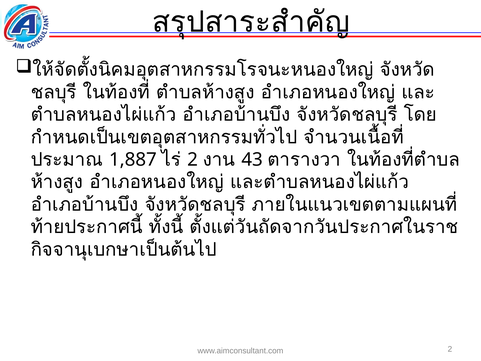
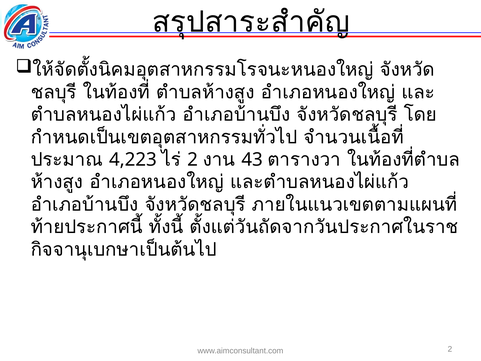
1,887: 1,887 -> 4,223
